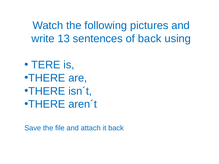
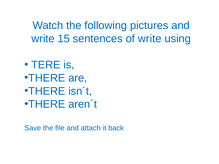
13: 13 -> 15
of back: back -> write
